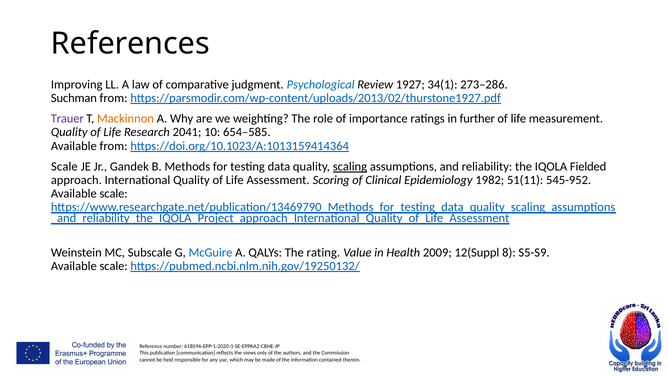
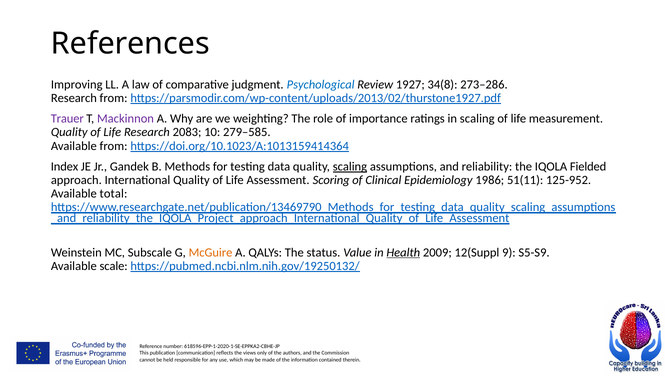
34(1: 34(1 -> 34(8
Suchman at (74, 98): Suchman -> Research
Mackinnon colour: orange -> purple
in further: further -> scaling
2041: 2041 -> 2083
654–585: 654–585 -> 279–585
Scale at (64, 166): Scale -> Index
1982: 1982 -> 1986
545-952: 545-952 -> 125-952
scale at (114, 193): scale -> total
McGuire colour: blue -> orange
rating: rating -> status
Health underline: none -> present
8: 8 -> 9
